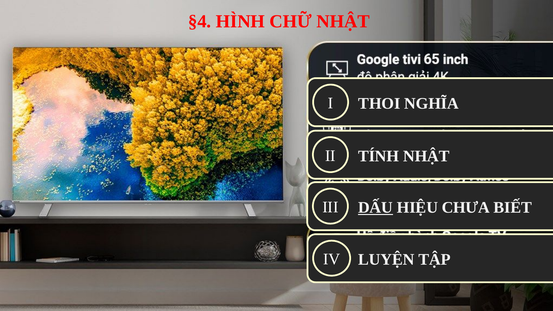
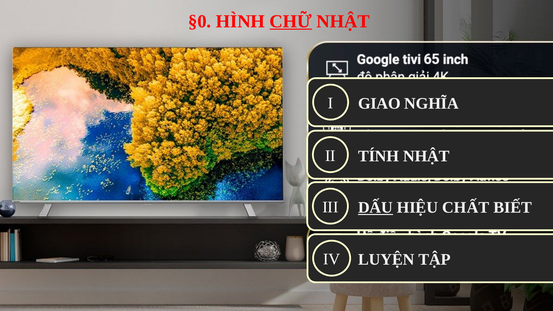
§4: §4 -> §0
CHỮ underline: none -> present
THOI: THOI -> GIAO
CHƯA: CHƯA -> CHẤT
